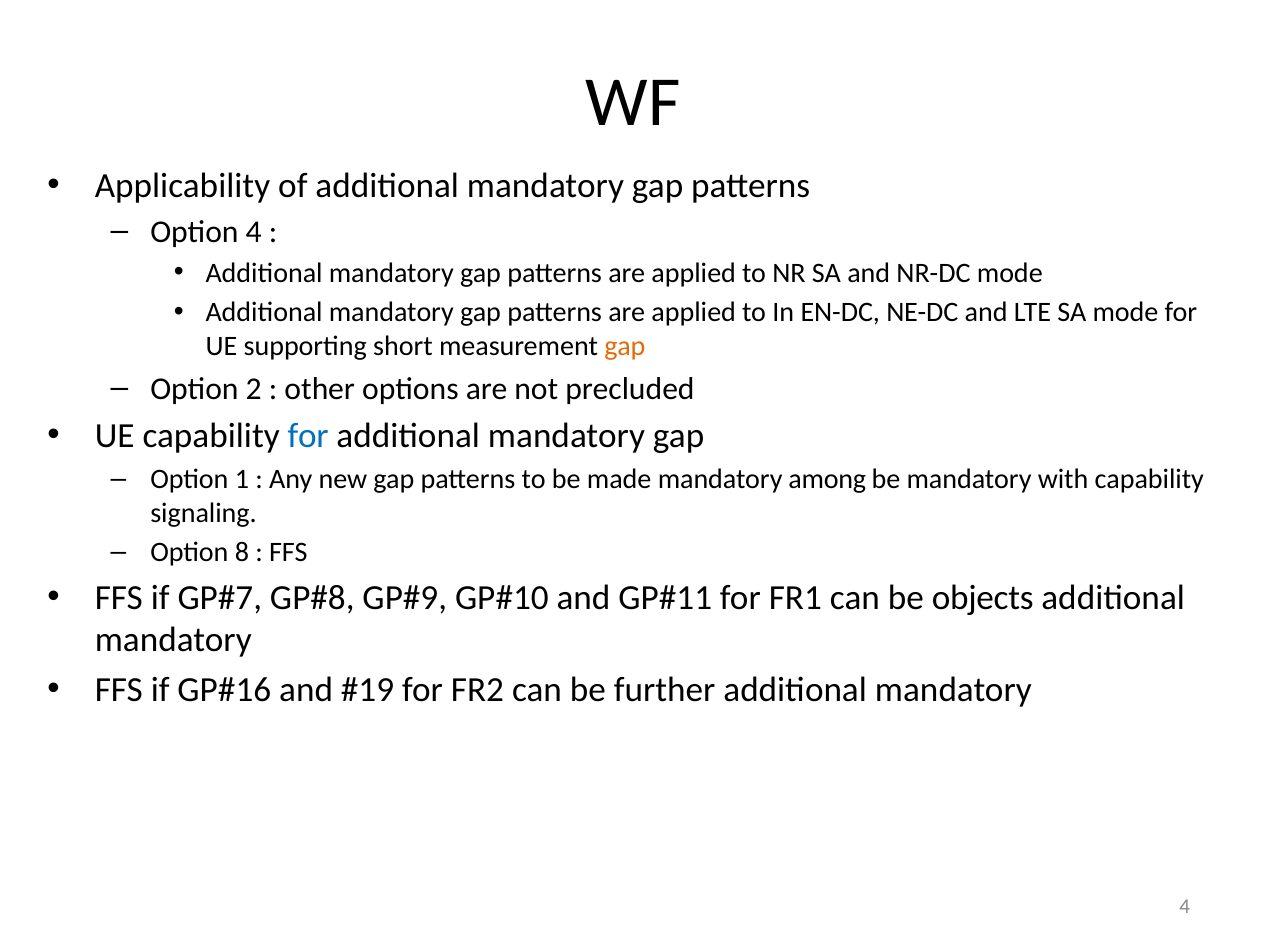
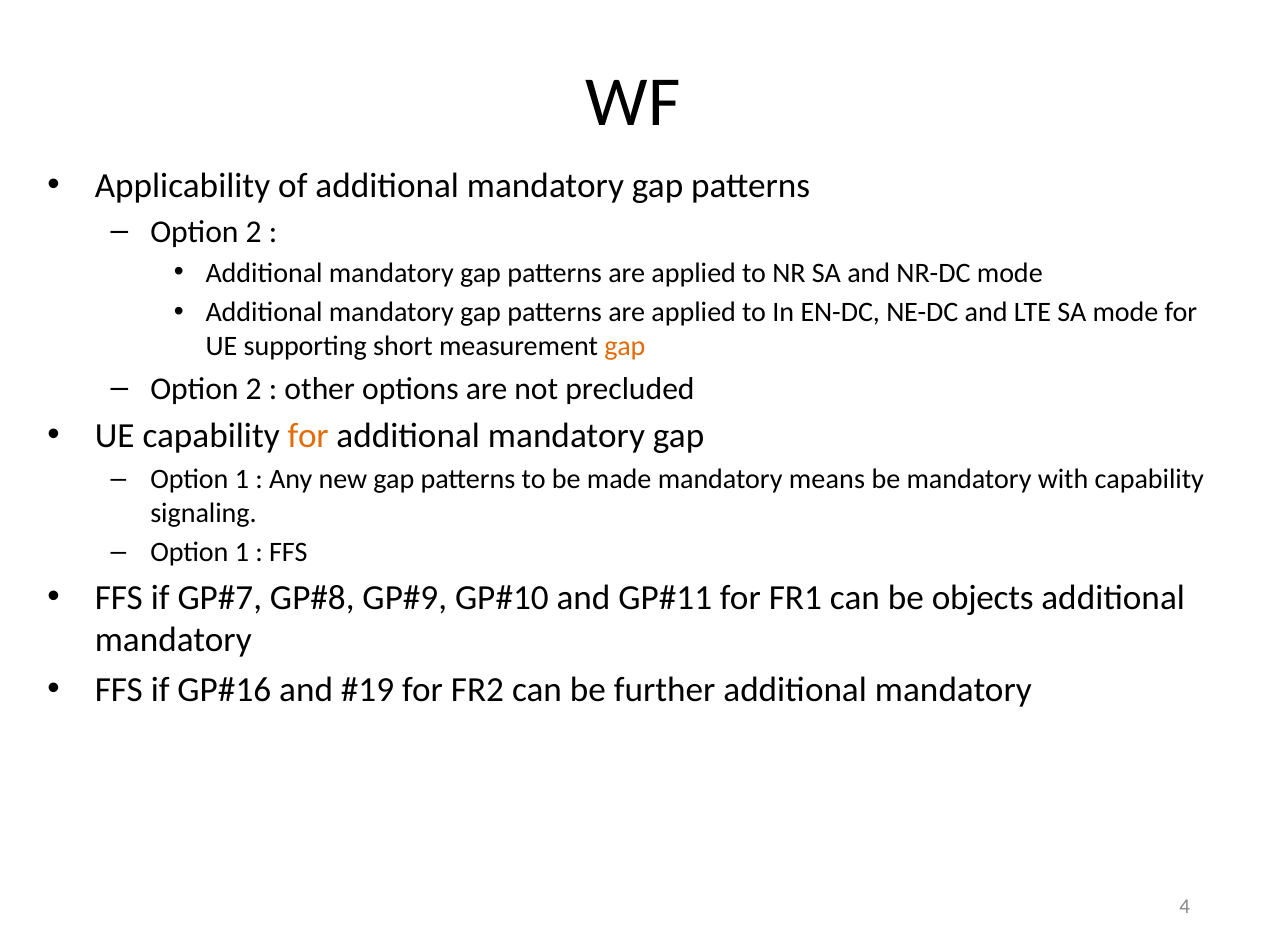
4 at (254, 232): 4 -> 2
for at (308, 436) colour: blue -> orange
among: among -> means
8 at (242, 552): 8 -> 1
